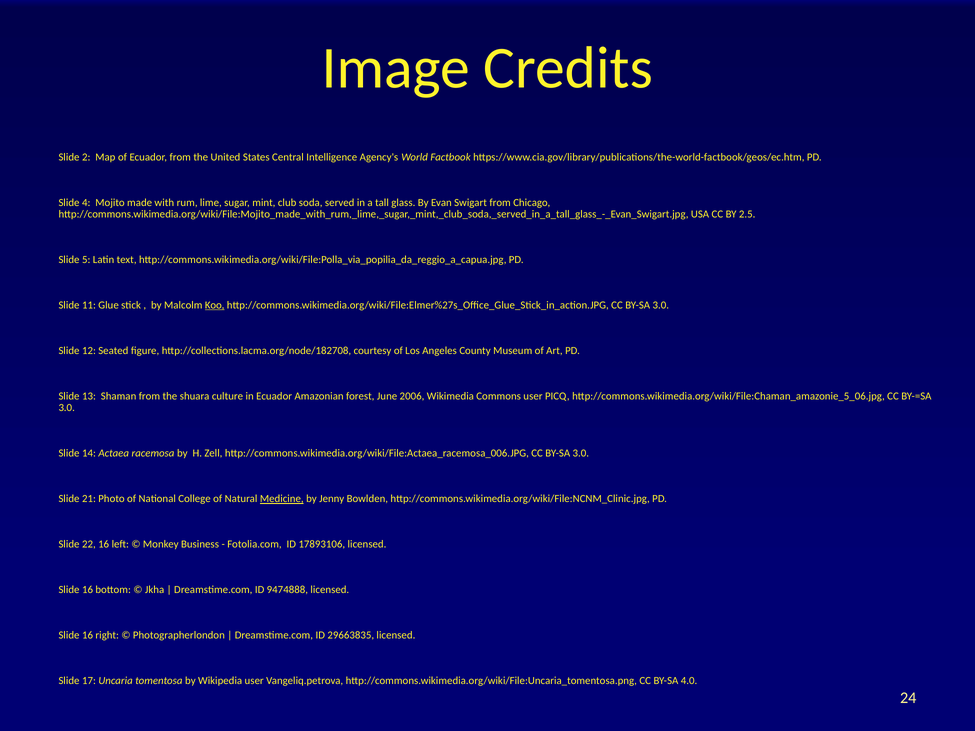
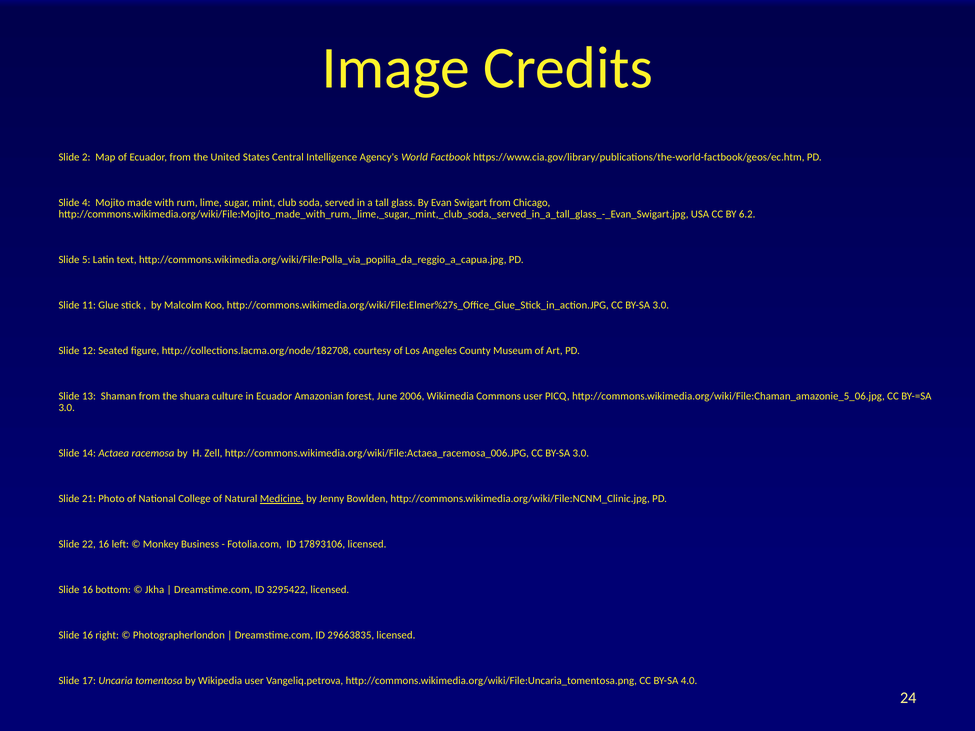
2.5: 2.5 -> 6.2
Koo underline: present -> none
9474888: 9474888 -> 3295422
